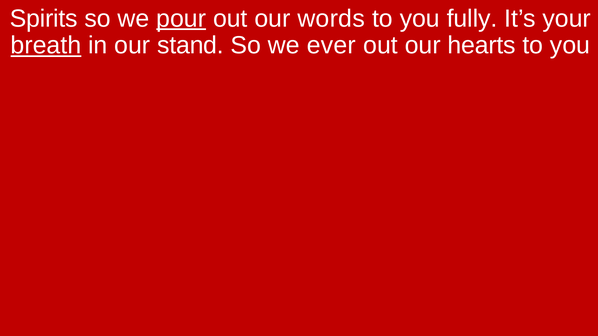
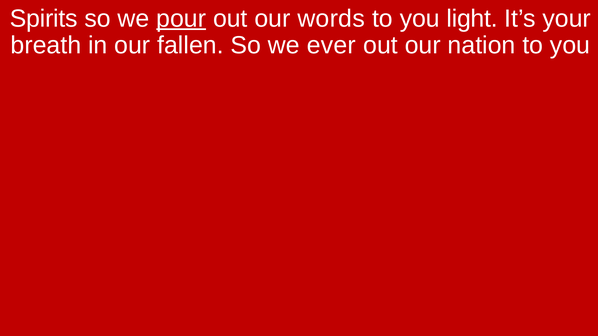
fully: fully -> light
breath underline: present -> none
stand: stand -> fallen
hearts: hearts -> nation
